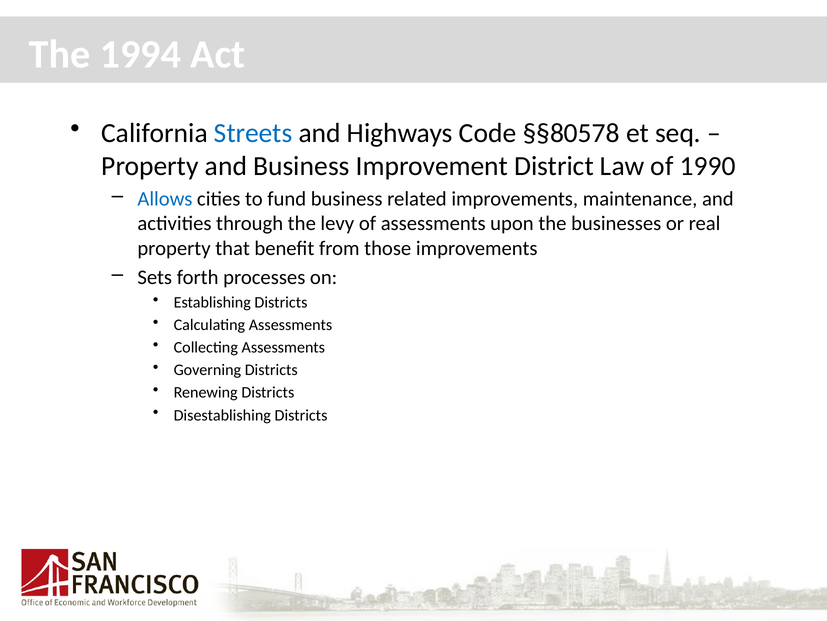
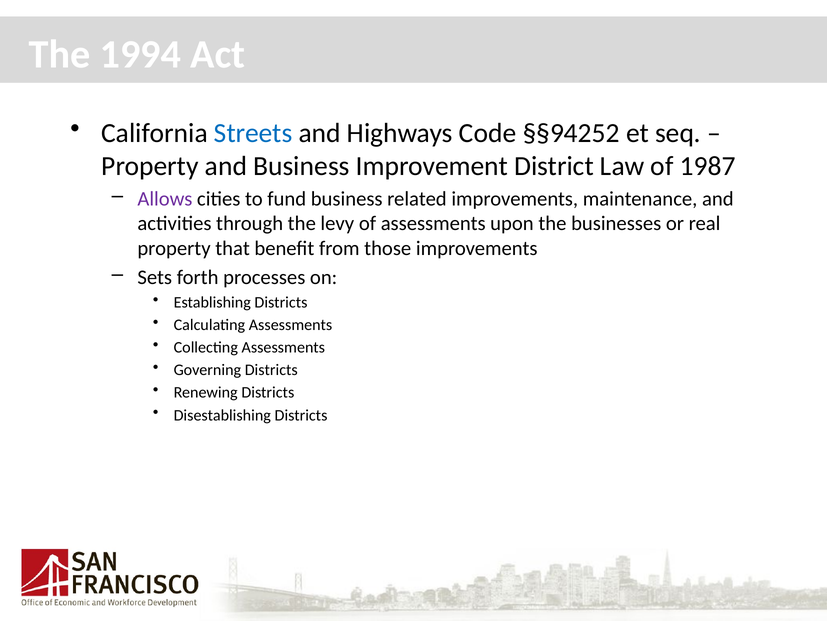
§§80578: §§80578 -> §§94252
1990: 1990 -> 1987
Allows colour: blue -> purple
